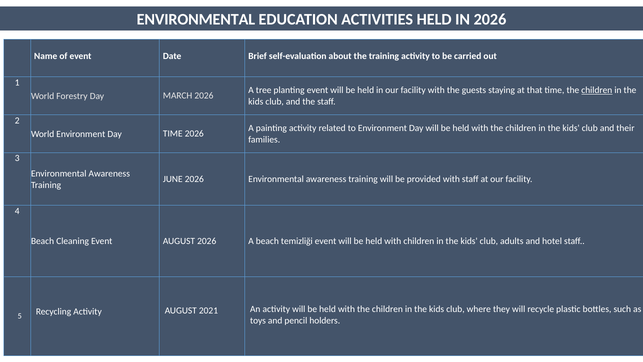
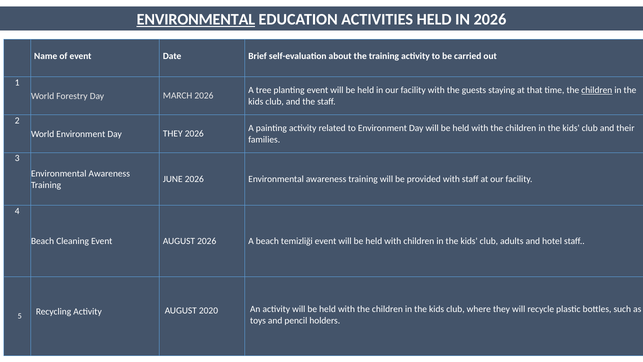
ENVIRONMENTAL at (196, 20) underline: none -> present
Day TIME: TIME -> THEY
2021: 2021 -> 2020
